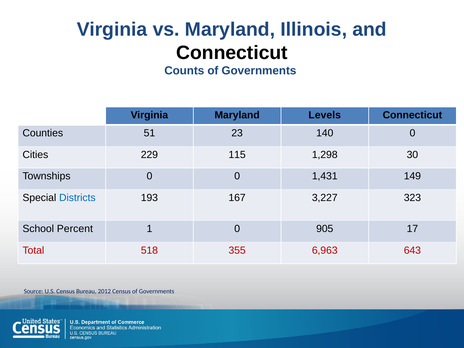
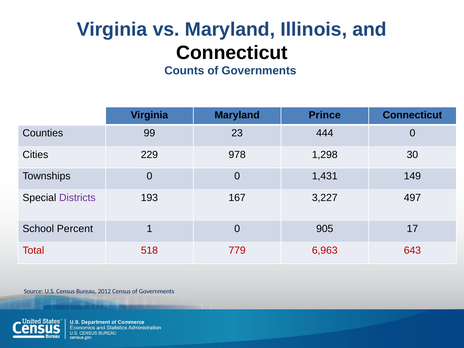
Levels: Levels -> Prince
51: 51 -> 99
140: 140 -> 444
115: 115 -> 978
Districts colour: blue -> purple
323: 323 -> 497
355: 355 -> 779
